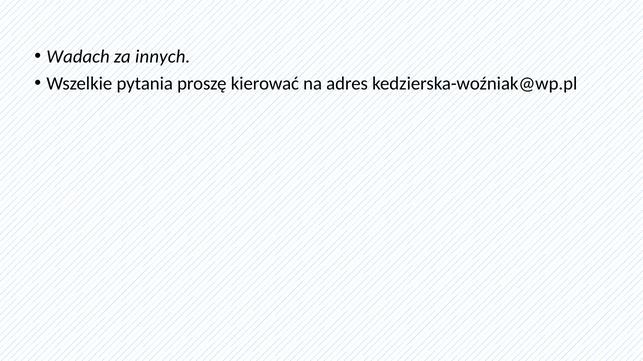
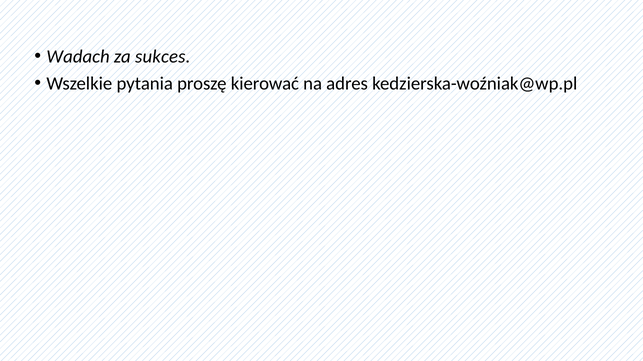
innych: innych -> sukces
